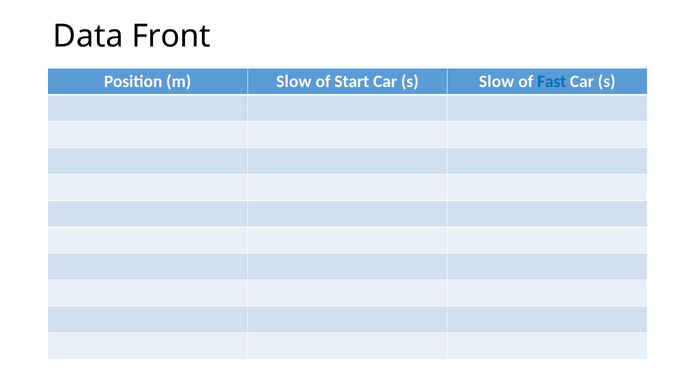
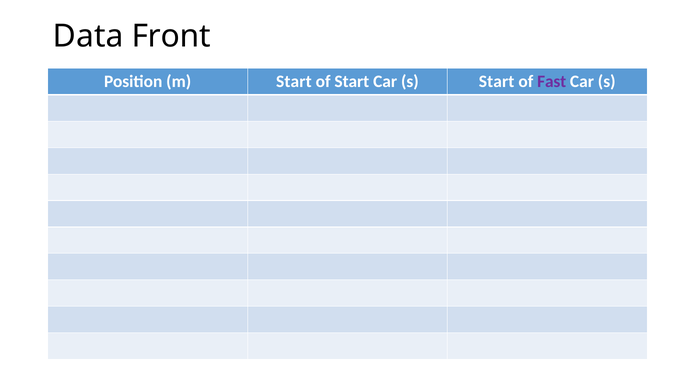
m Slow: Slow -> Start
s Slow: Slow -> Start
Fast colour: blue -> purple
